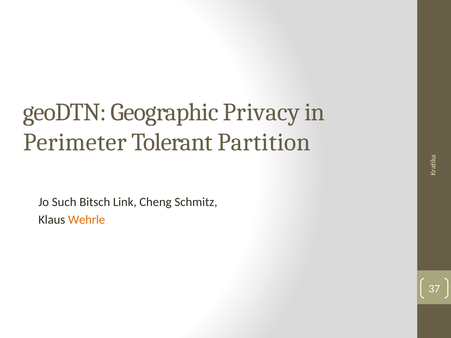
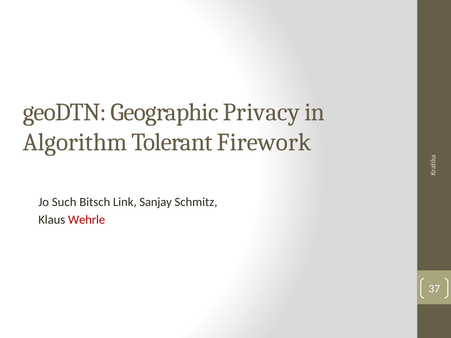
Perimeter: Perimeter -> Algorithm
Partition: Partition -> Firework
Cheng: Cheng -> Sanjay
Wehrle colour: orange -> red
